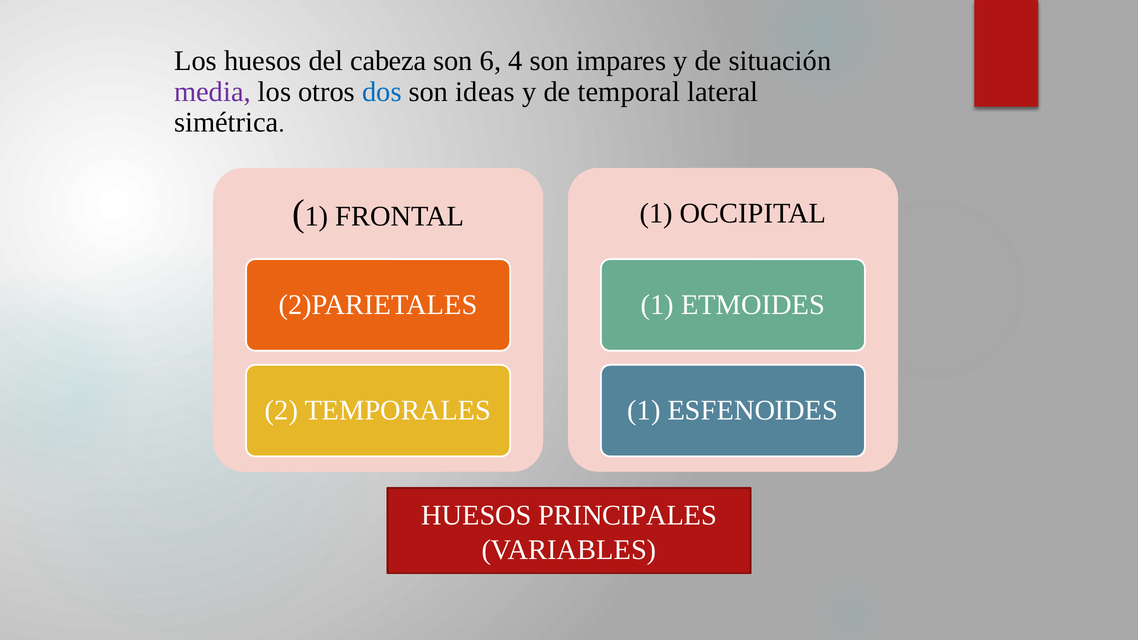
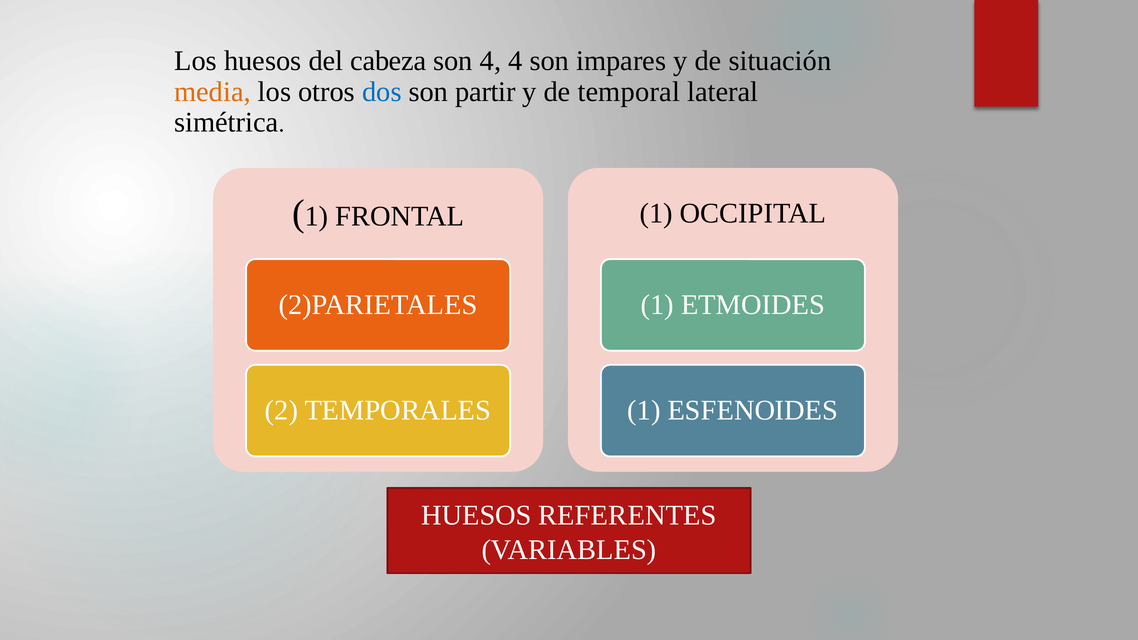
son 6: 6 -> 4
media colour: purple -> orange
ideas: ideas -> partir
PRINCIPALES: PRINCIPALES -> REFERENTES
